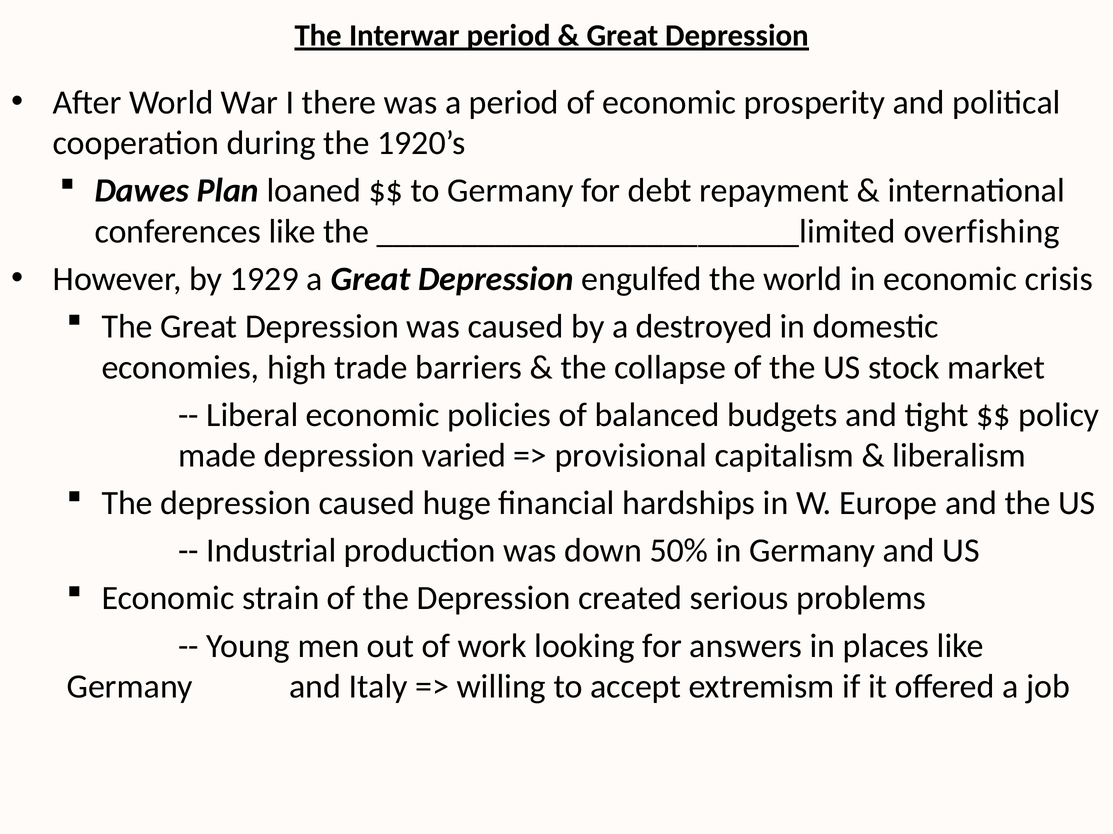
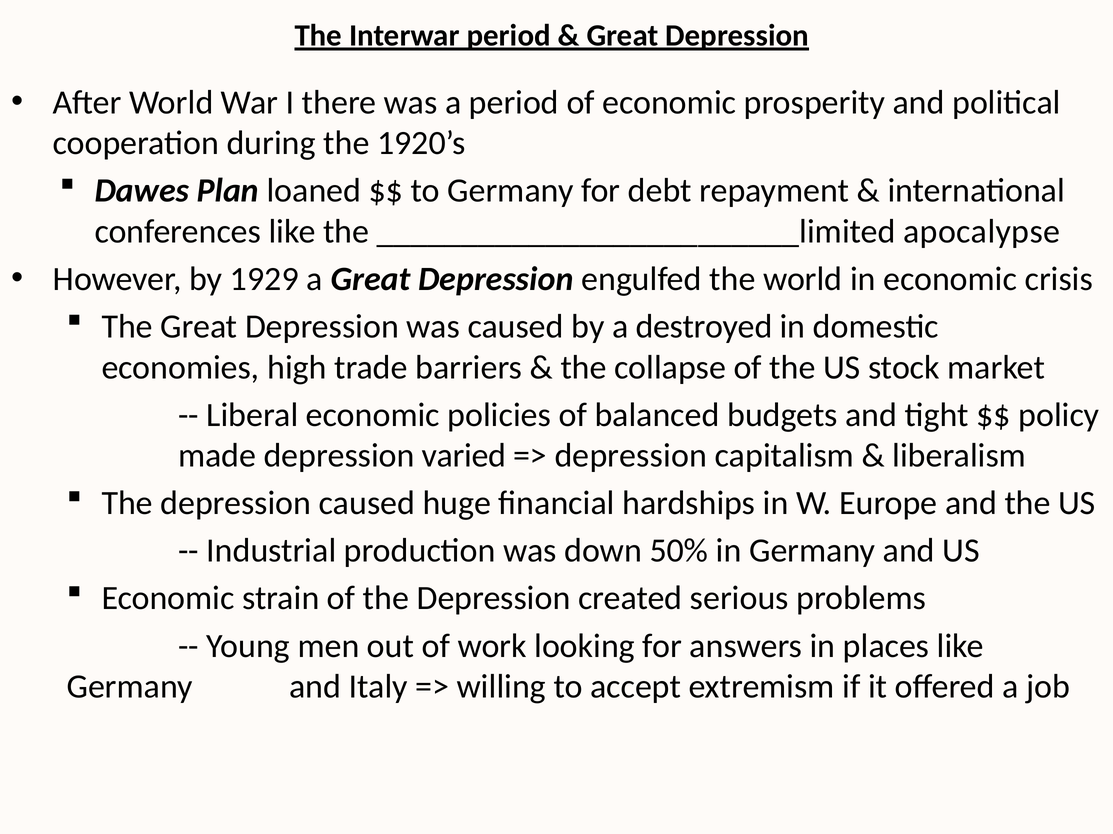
overfishing: overfishing -> apocalypse
provisional at (631, 456): provisional -> depression
